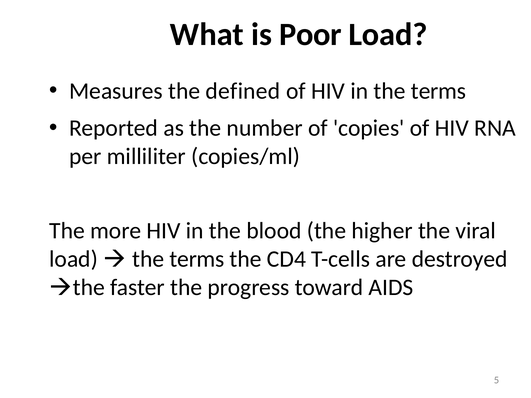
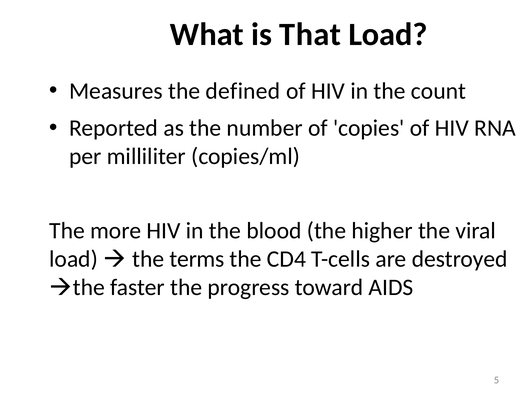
Poor: Poor -> That
in the terms: terms -> count
